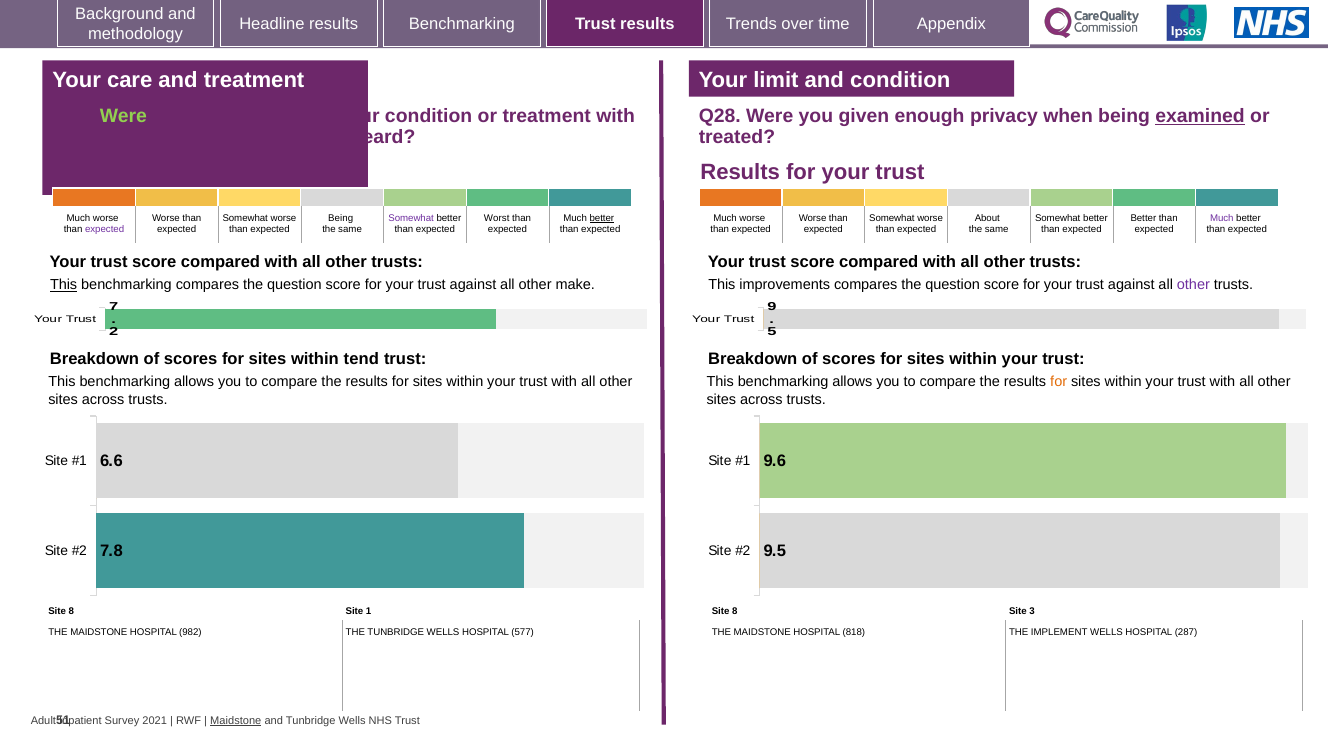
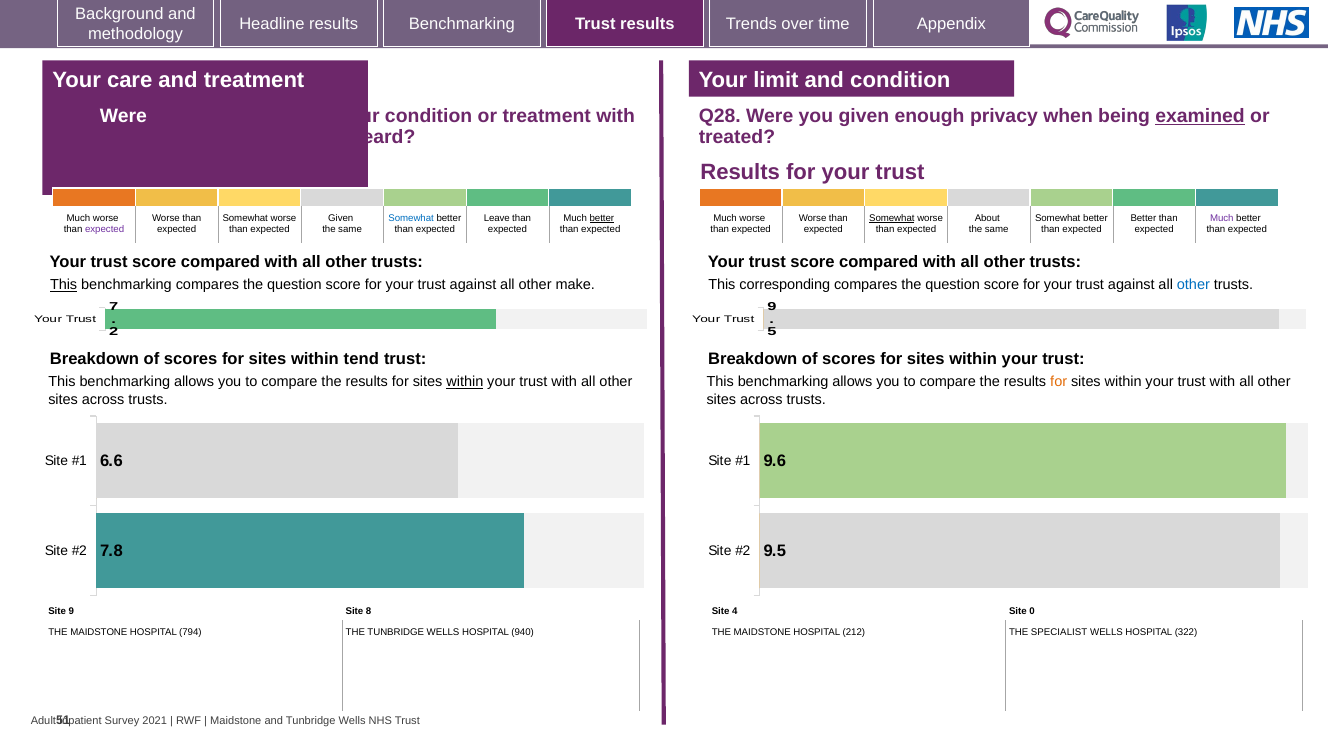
Were at (123, 116) colour: light green -> white
Being at (341, 218): Being -> Given
Somewhat at (411, 218) colour: purple -> blue
Worst: Worst -> Leave
Somewhat at (892, 218) underline: none -> present
improvements: improvements -> corresponding
other at (1193, 285) colour: purple -> blue
within at (465, 382) underline: none -> present
8 at (71, 611): 8 -> 9
1: 1 -> 8
8 at (735, 611): 8 -> 4
3: 3 -> 0
982: 982 -> 794
577: 577 -> 940
818: 818 -> 212
IMPLEMENT: IMPLEMENT -> SPECIALIST
287: 287 -> 322
Maidstone at (236, 721) underline: present -> none
